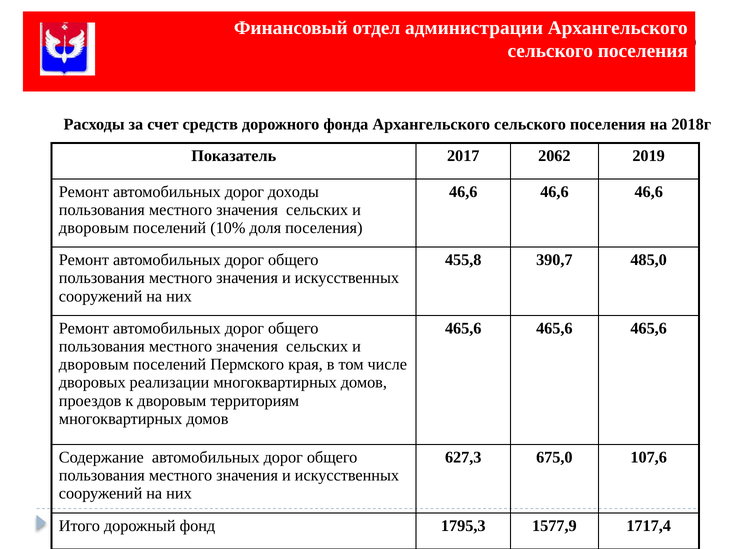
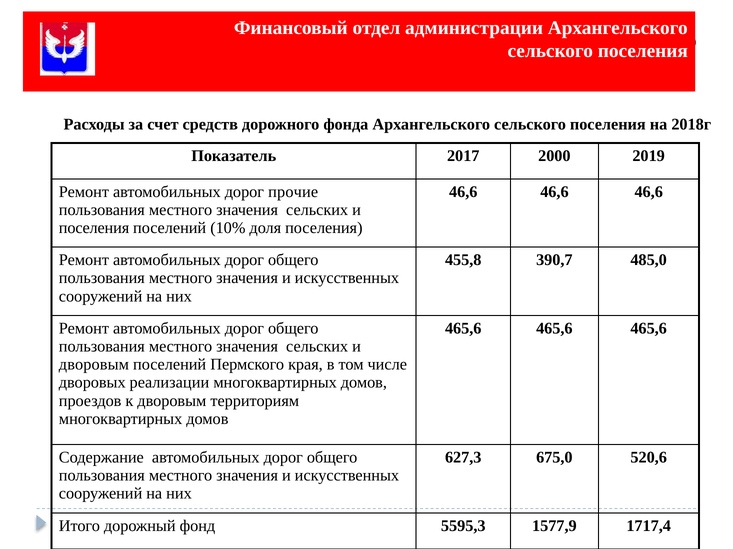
2062: 2062 -> 2000
доходы: доходы -> прочие
дворовым at (94, 228): дворовым -> поселения
107,6: 107,6 -> 520,6
1795,3: 1795,3 -> 5595,3
